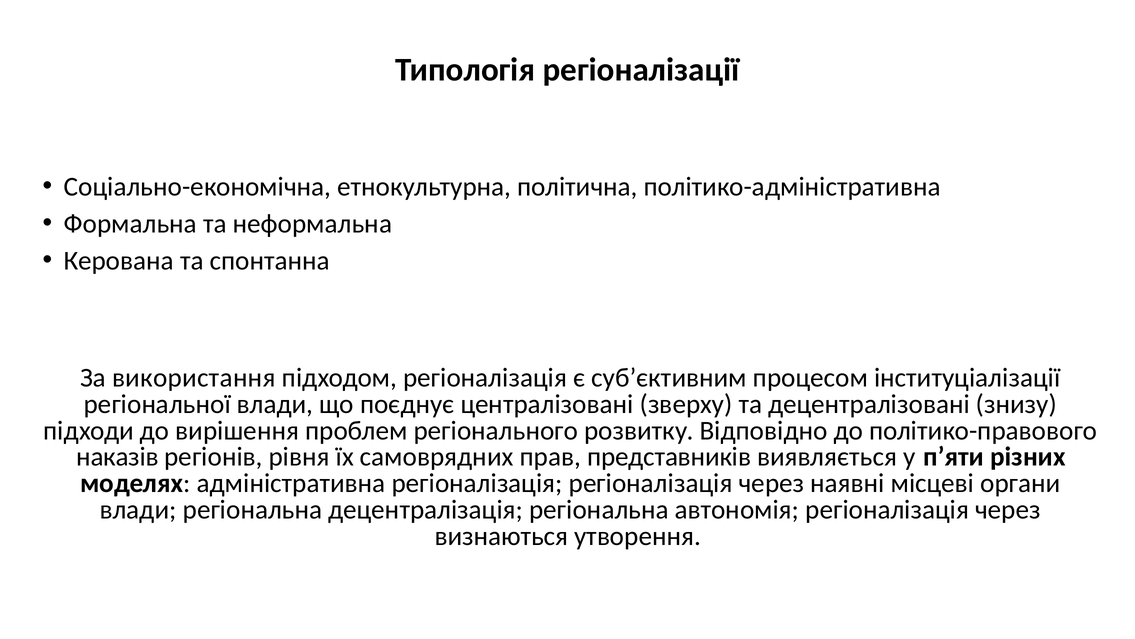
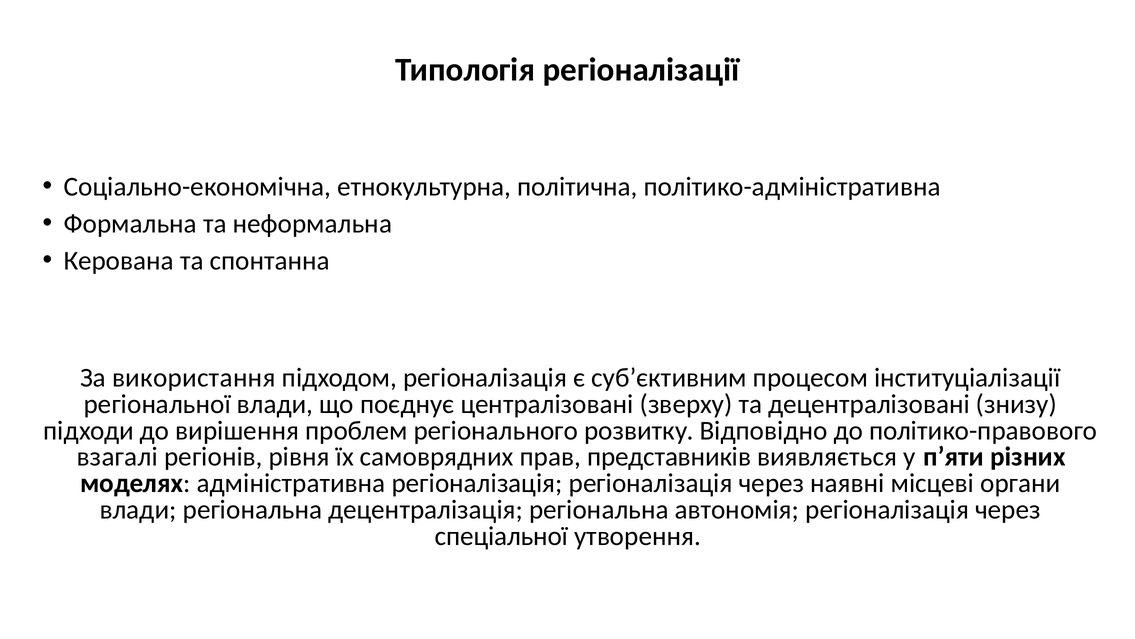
наказів: наказів -> взагалі
визнаються: визнаються -> спеціальної
